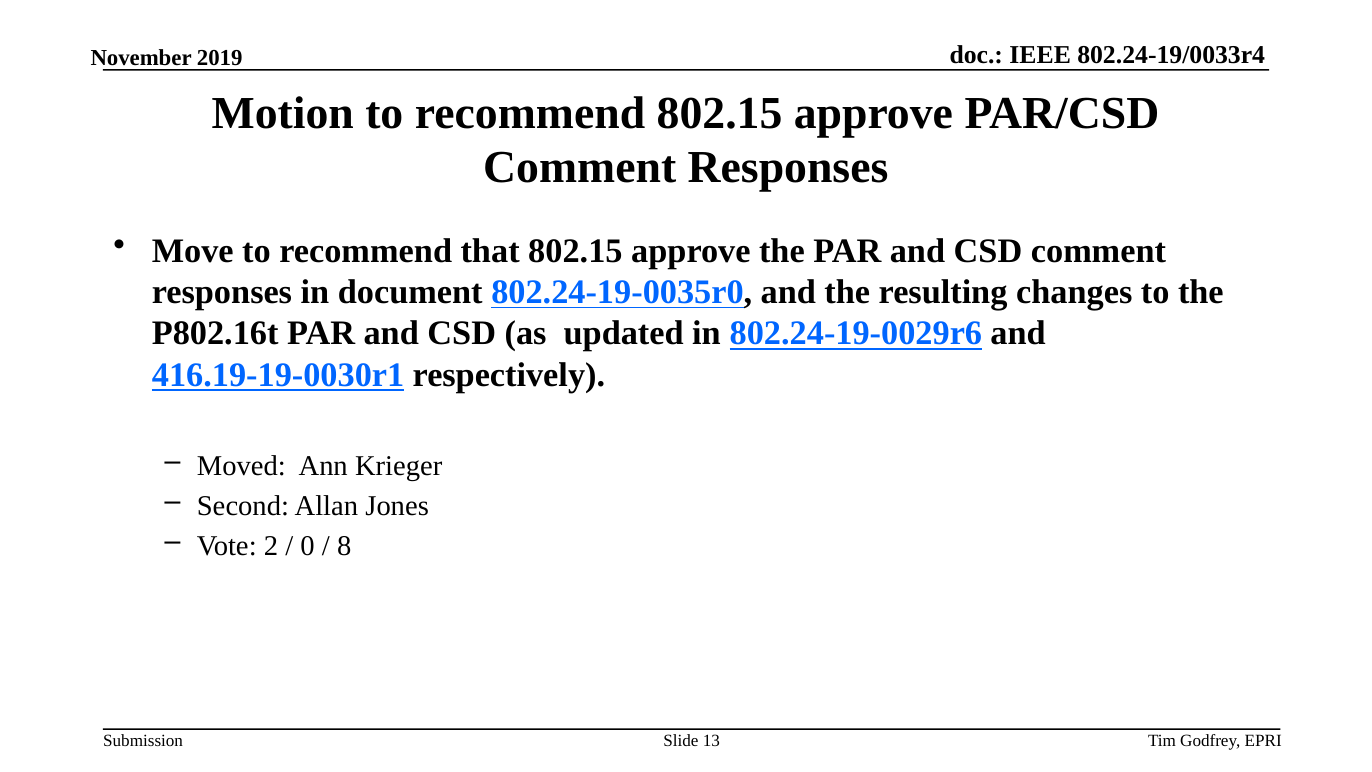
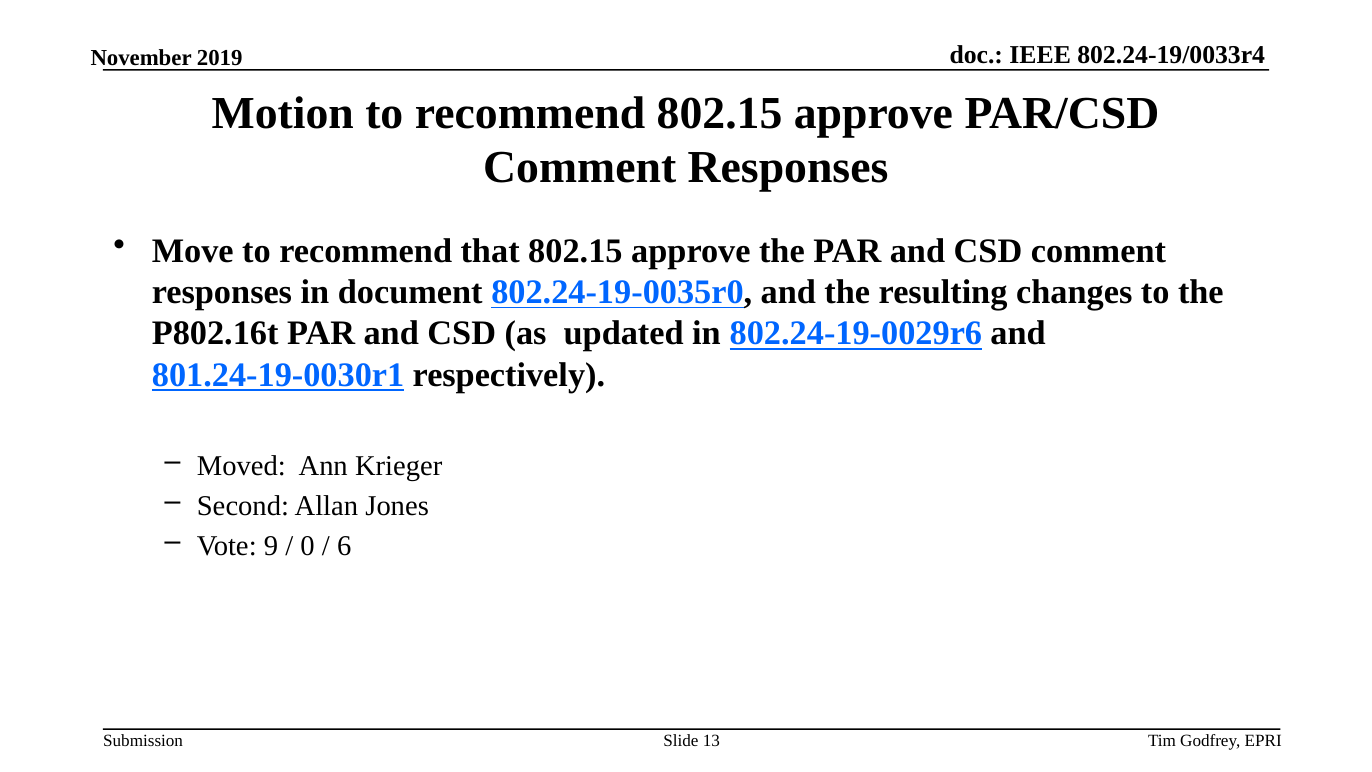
416.19-19-0030r1: 416.19-19-0030r1 -> 801.24-19-0030r1
2: 2 -> 9
8: 8 -> 6
